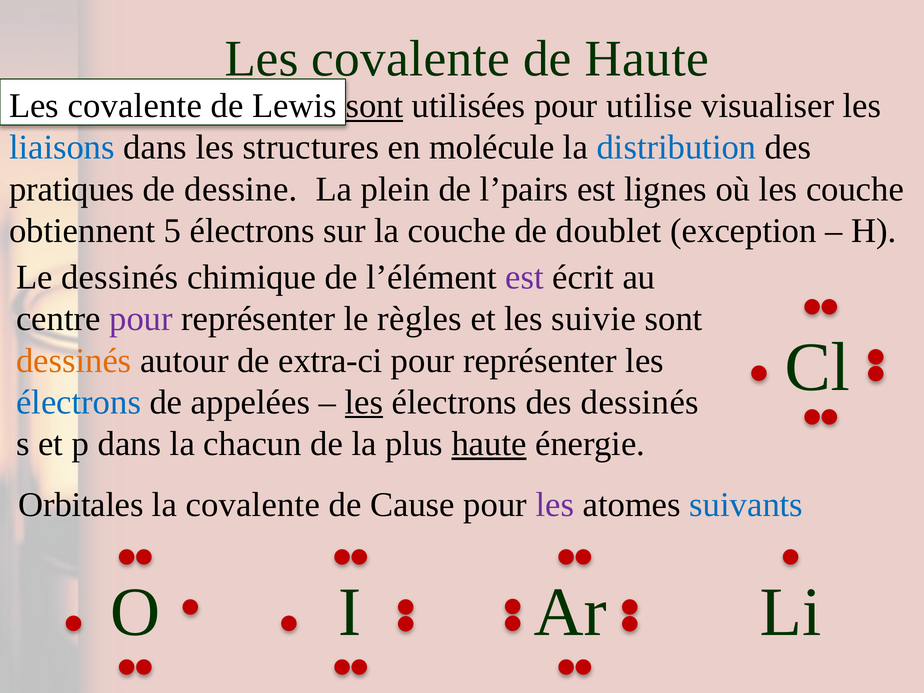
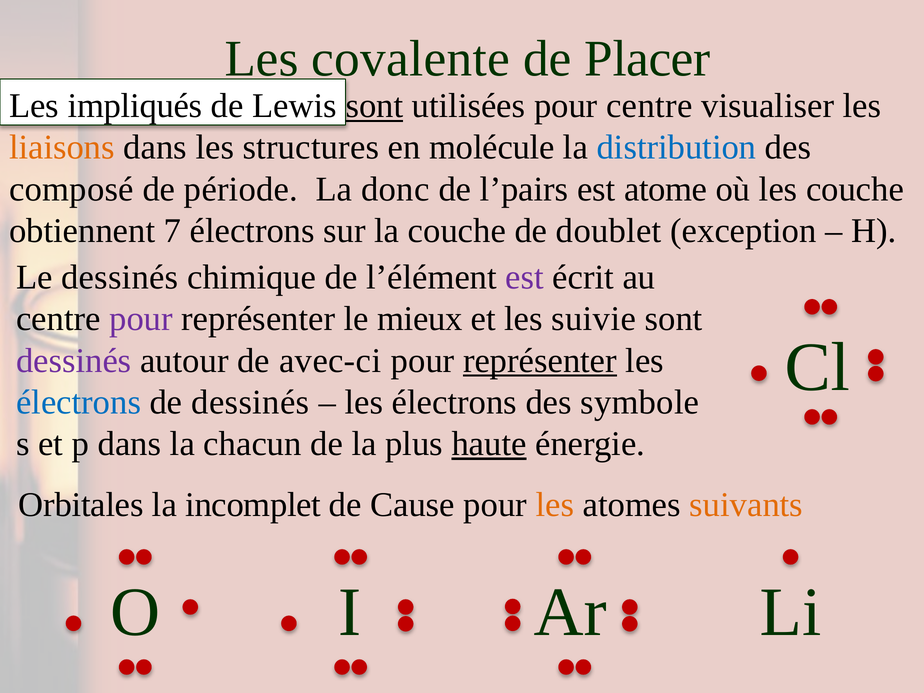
de Haute: Haute -> Placer
covalente at (135, 106): covalente -> impliqués
pour utilise: utilise -> centre
liaisons colour: blue -> orange
pratiques: pratiques -> composé
dessine: dessine -> période
plein: plein -> donc
lignes: lignes -> atome
5: 5 -> 7
règles: règles -> mieux
dessinés at (74, 361) colour: orange -> purple
extra-ci: extra-ci -> avec-ci
représenter at (540, 361) underline: none -> present
de appelées: appelées -> dessinés
les at (364, 402) underline: present -> none
des dessinés: dessinés -> symbole
la covalente: covalente -> incomplet
les at (555, 505) colour: purple -> orange
suivants colour: blue -> orange
